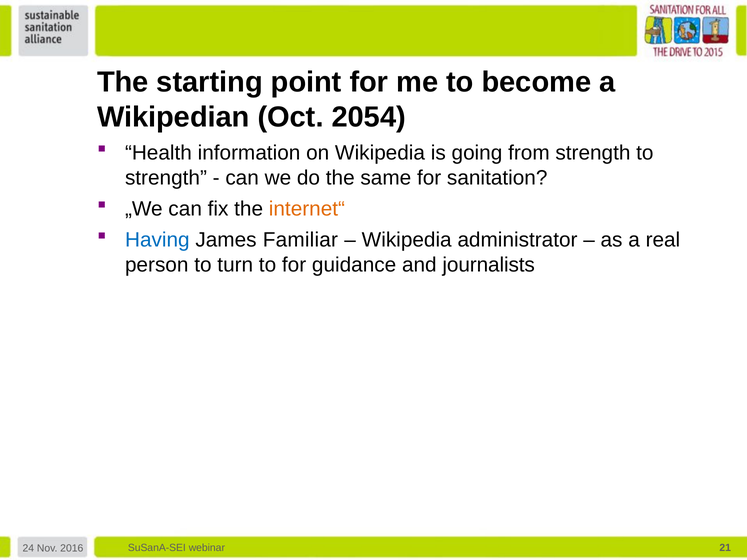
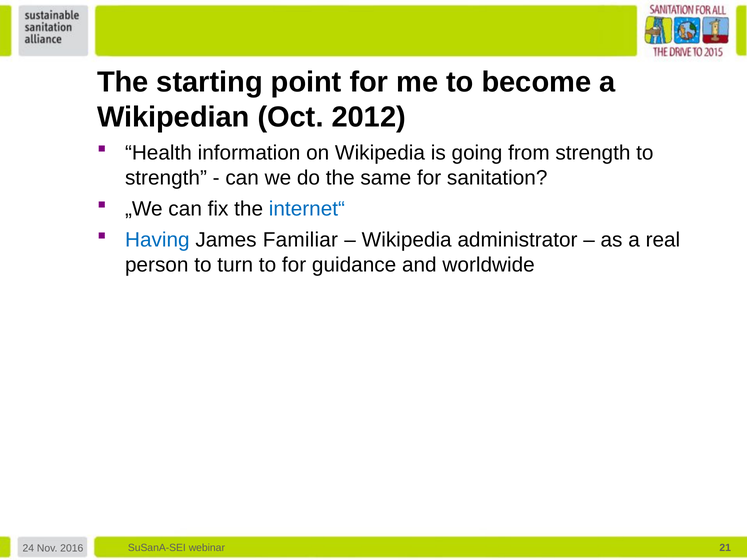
2054: 2054 -> 2012
internet“ colour: orange -> blue
journalists: journalists -> worldwide
